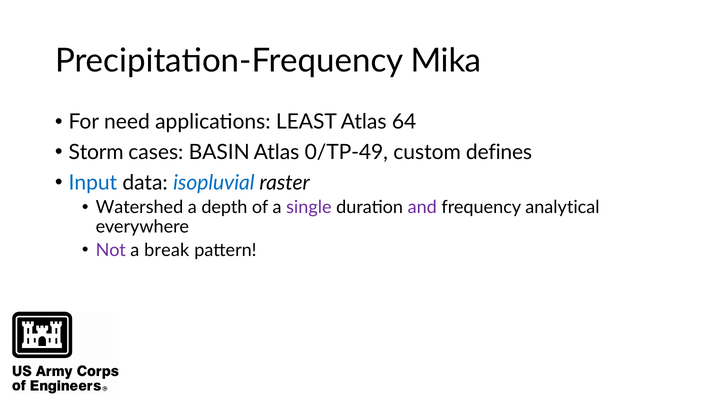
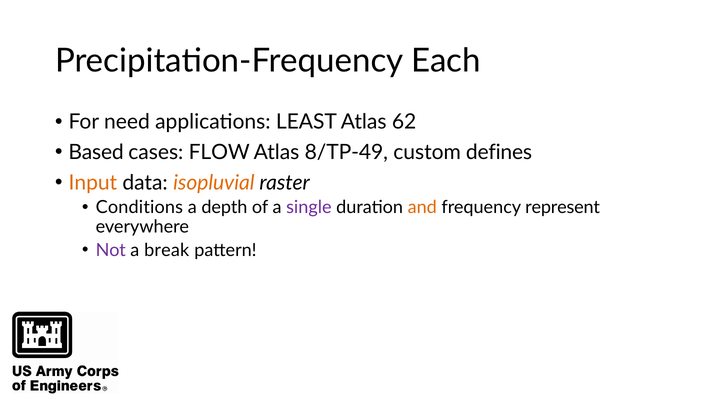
Mika: Mika -> Each
64: 64 -> 62
Storm: Storm -> Based
BASIN: BASIN -> FLOW
0/TP-49: 0/TP-49 -> 8/TP-49
Input colour: blue -> orange
isopluvial colour: blue -> orange
Watershed: Watershed -> Conditions
and colour: purple -> orange
analytical: analytical -> represent
